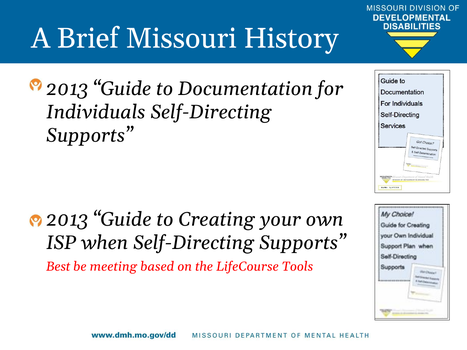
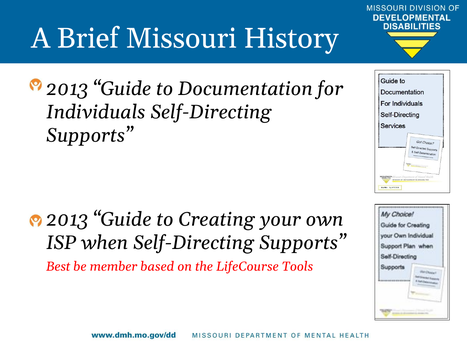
meeting: meeting -> member
